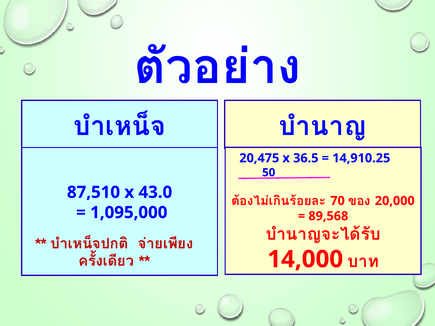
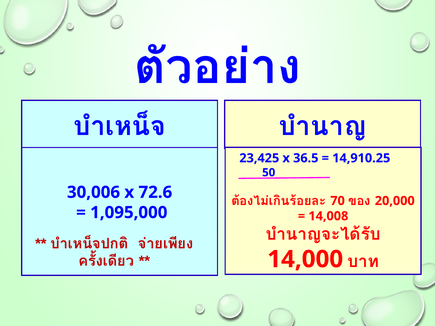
20,475: 20,475 -> 23,425
87,510: 87,510 -> 30,006
43.0: 43.0 -> 72.6
89,568: 89,568 -> 14,008
